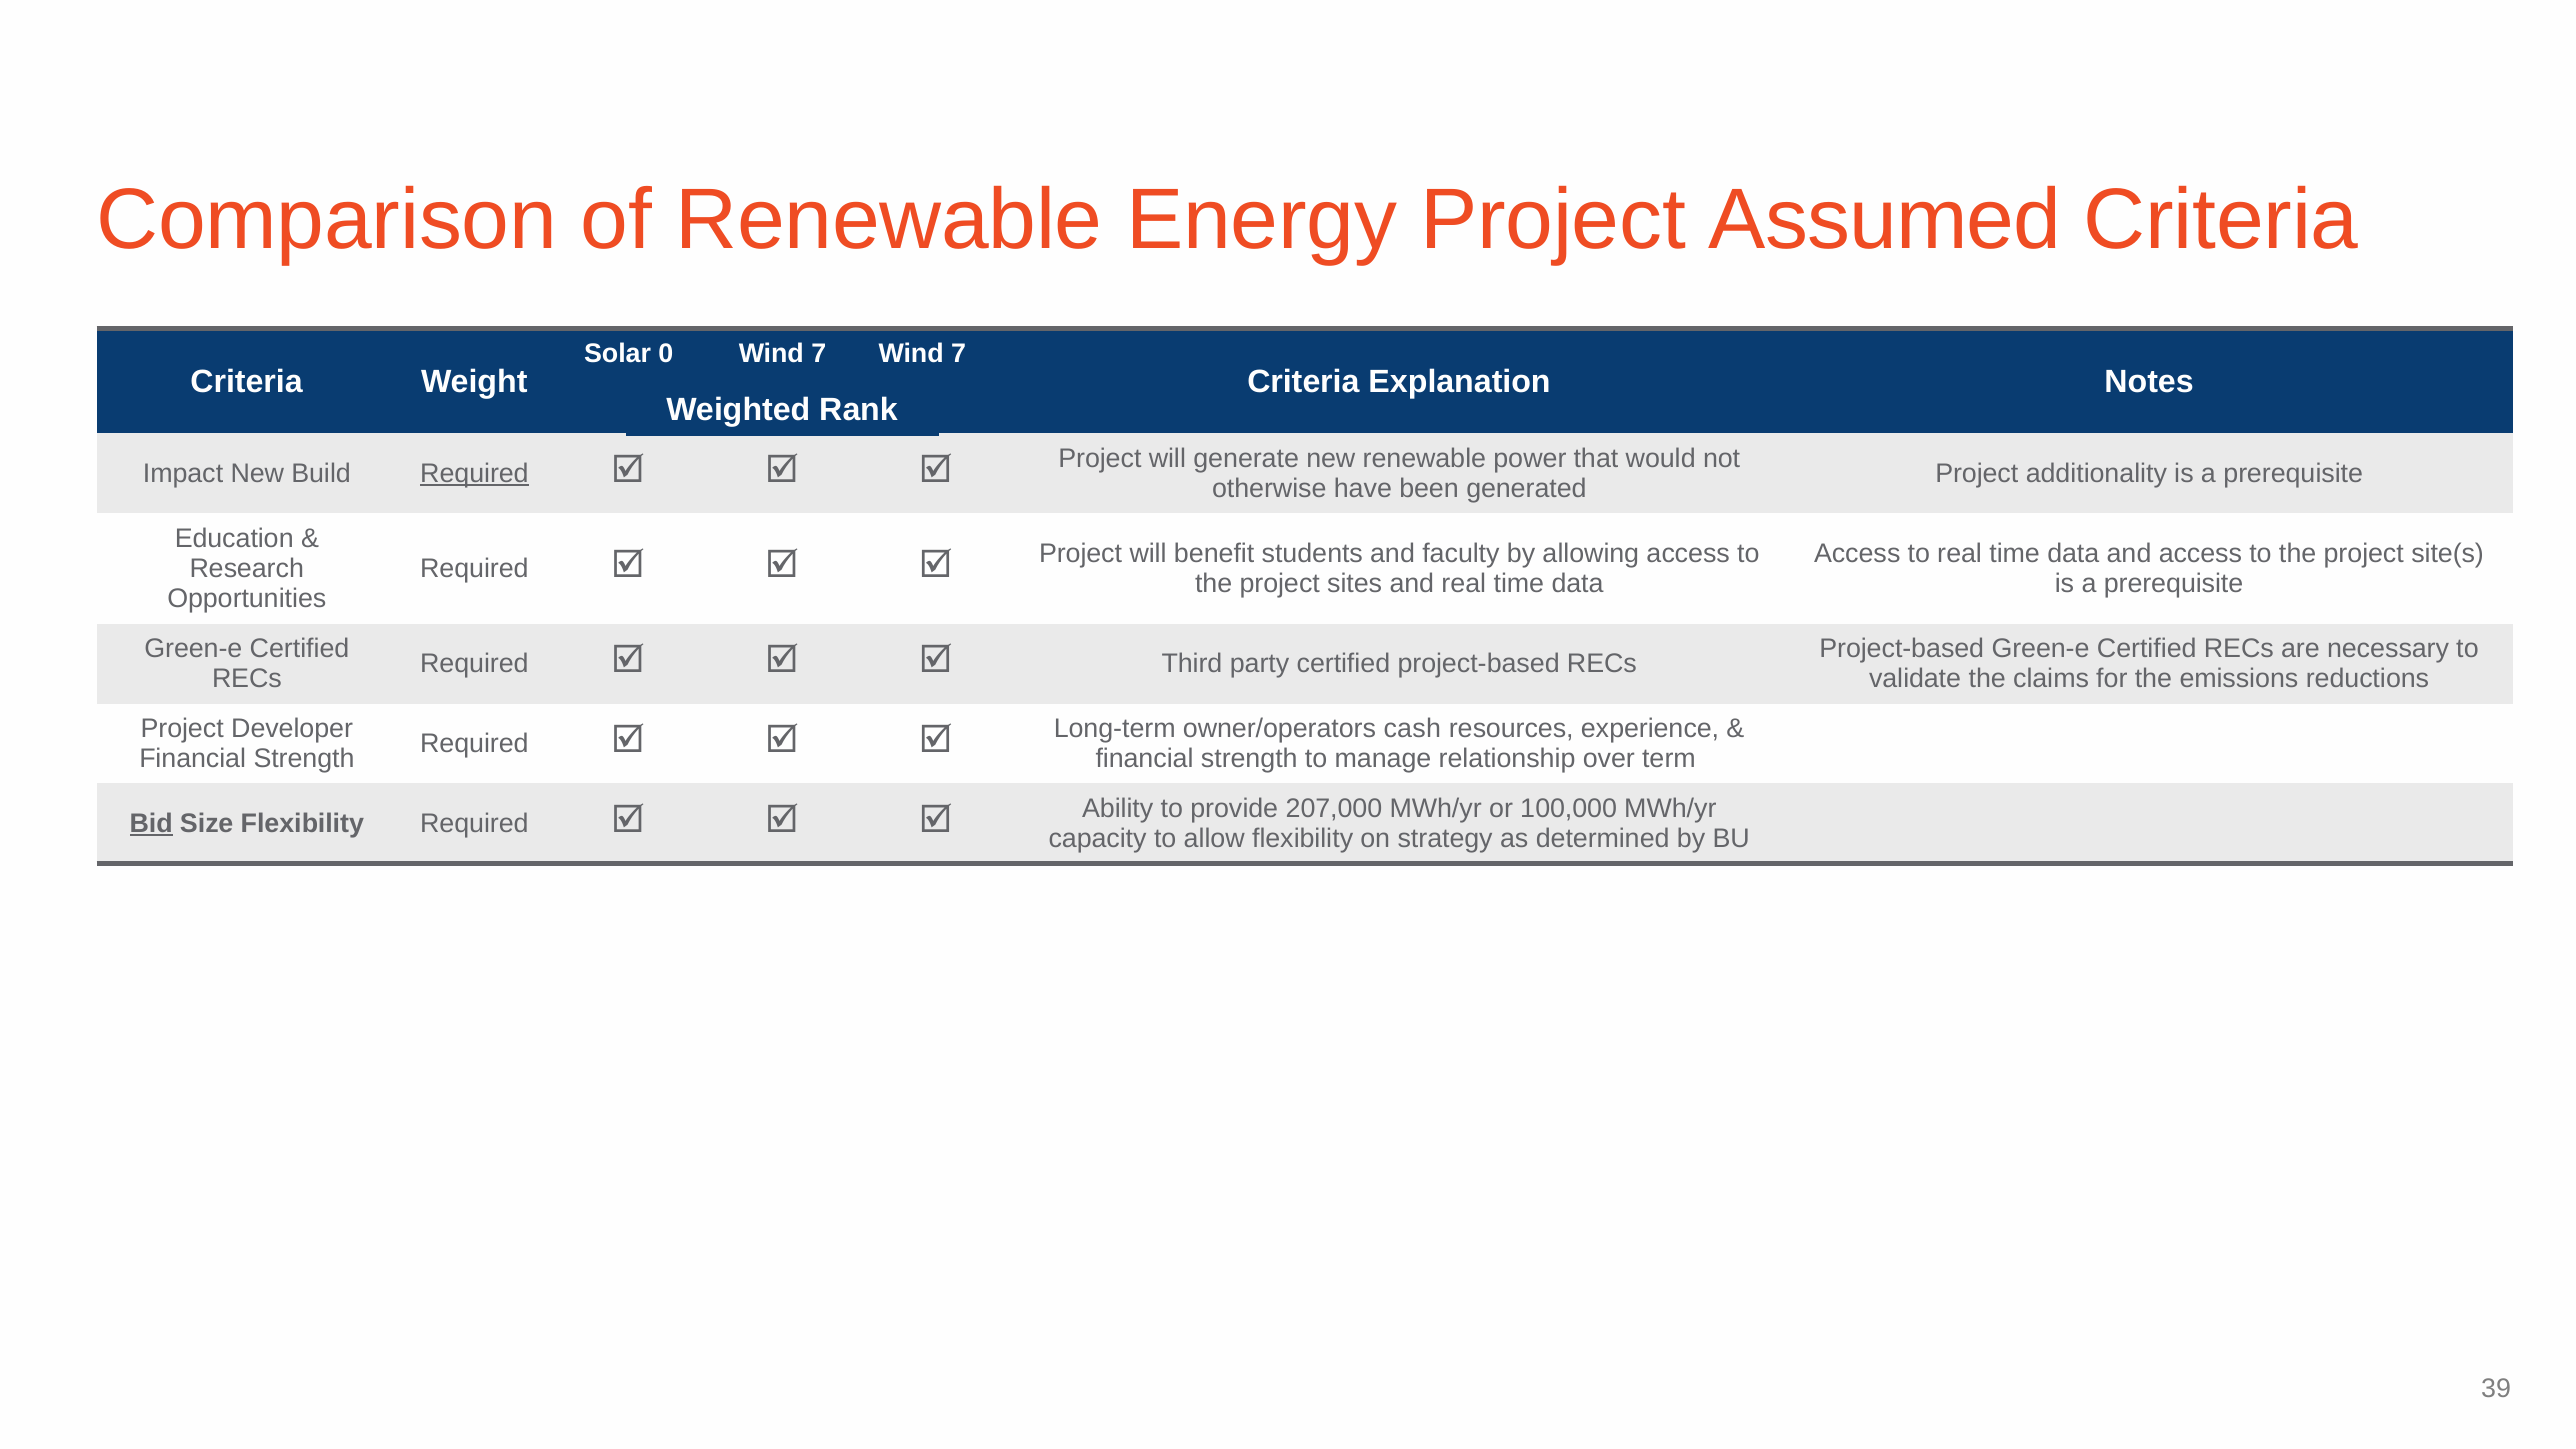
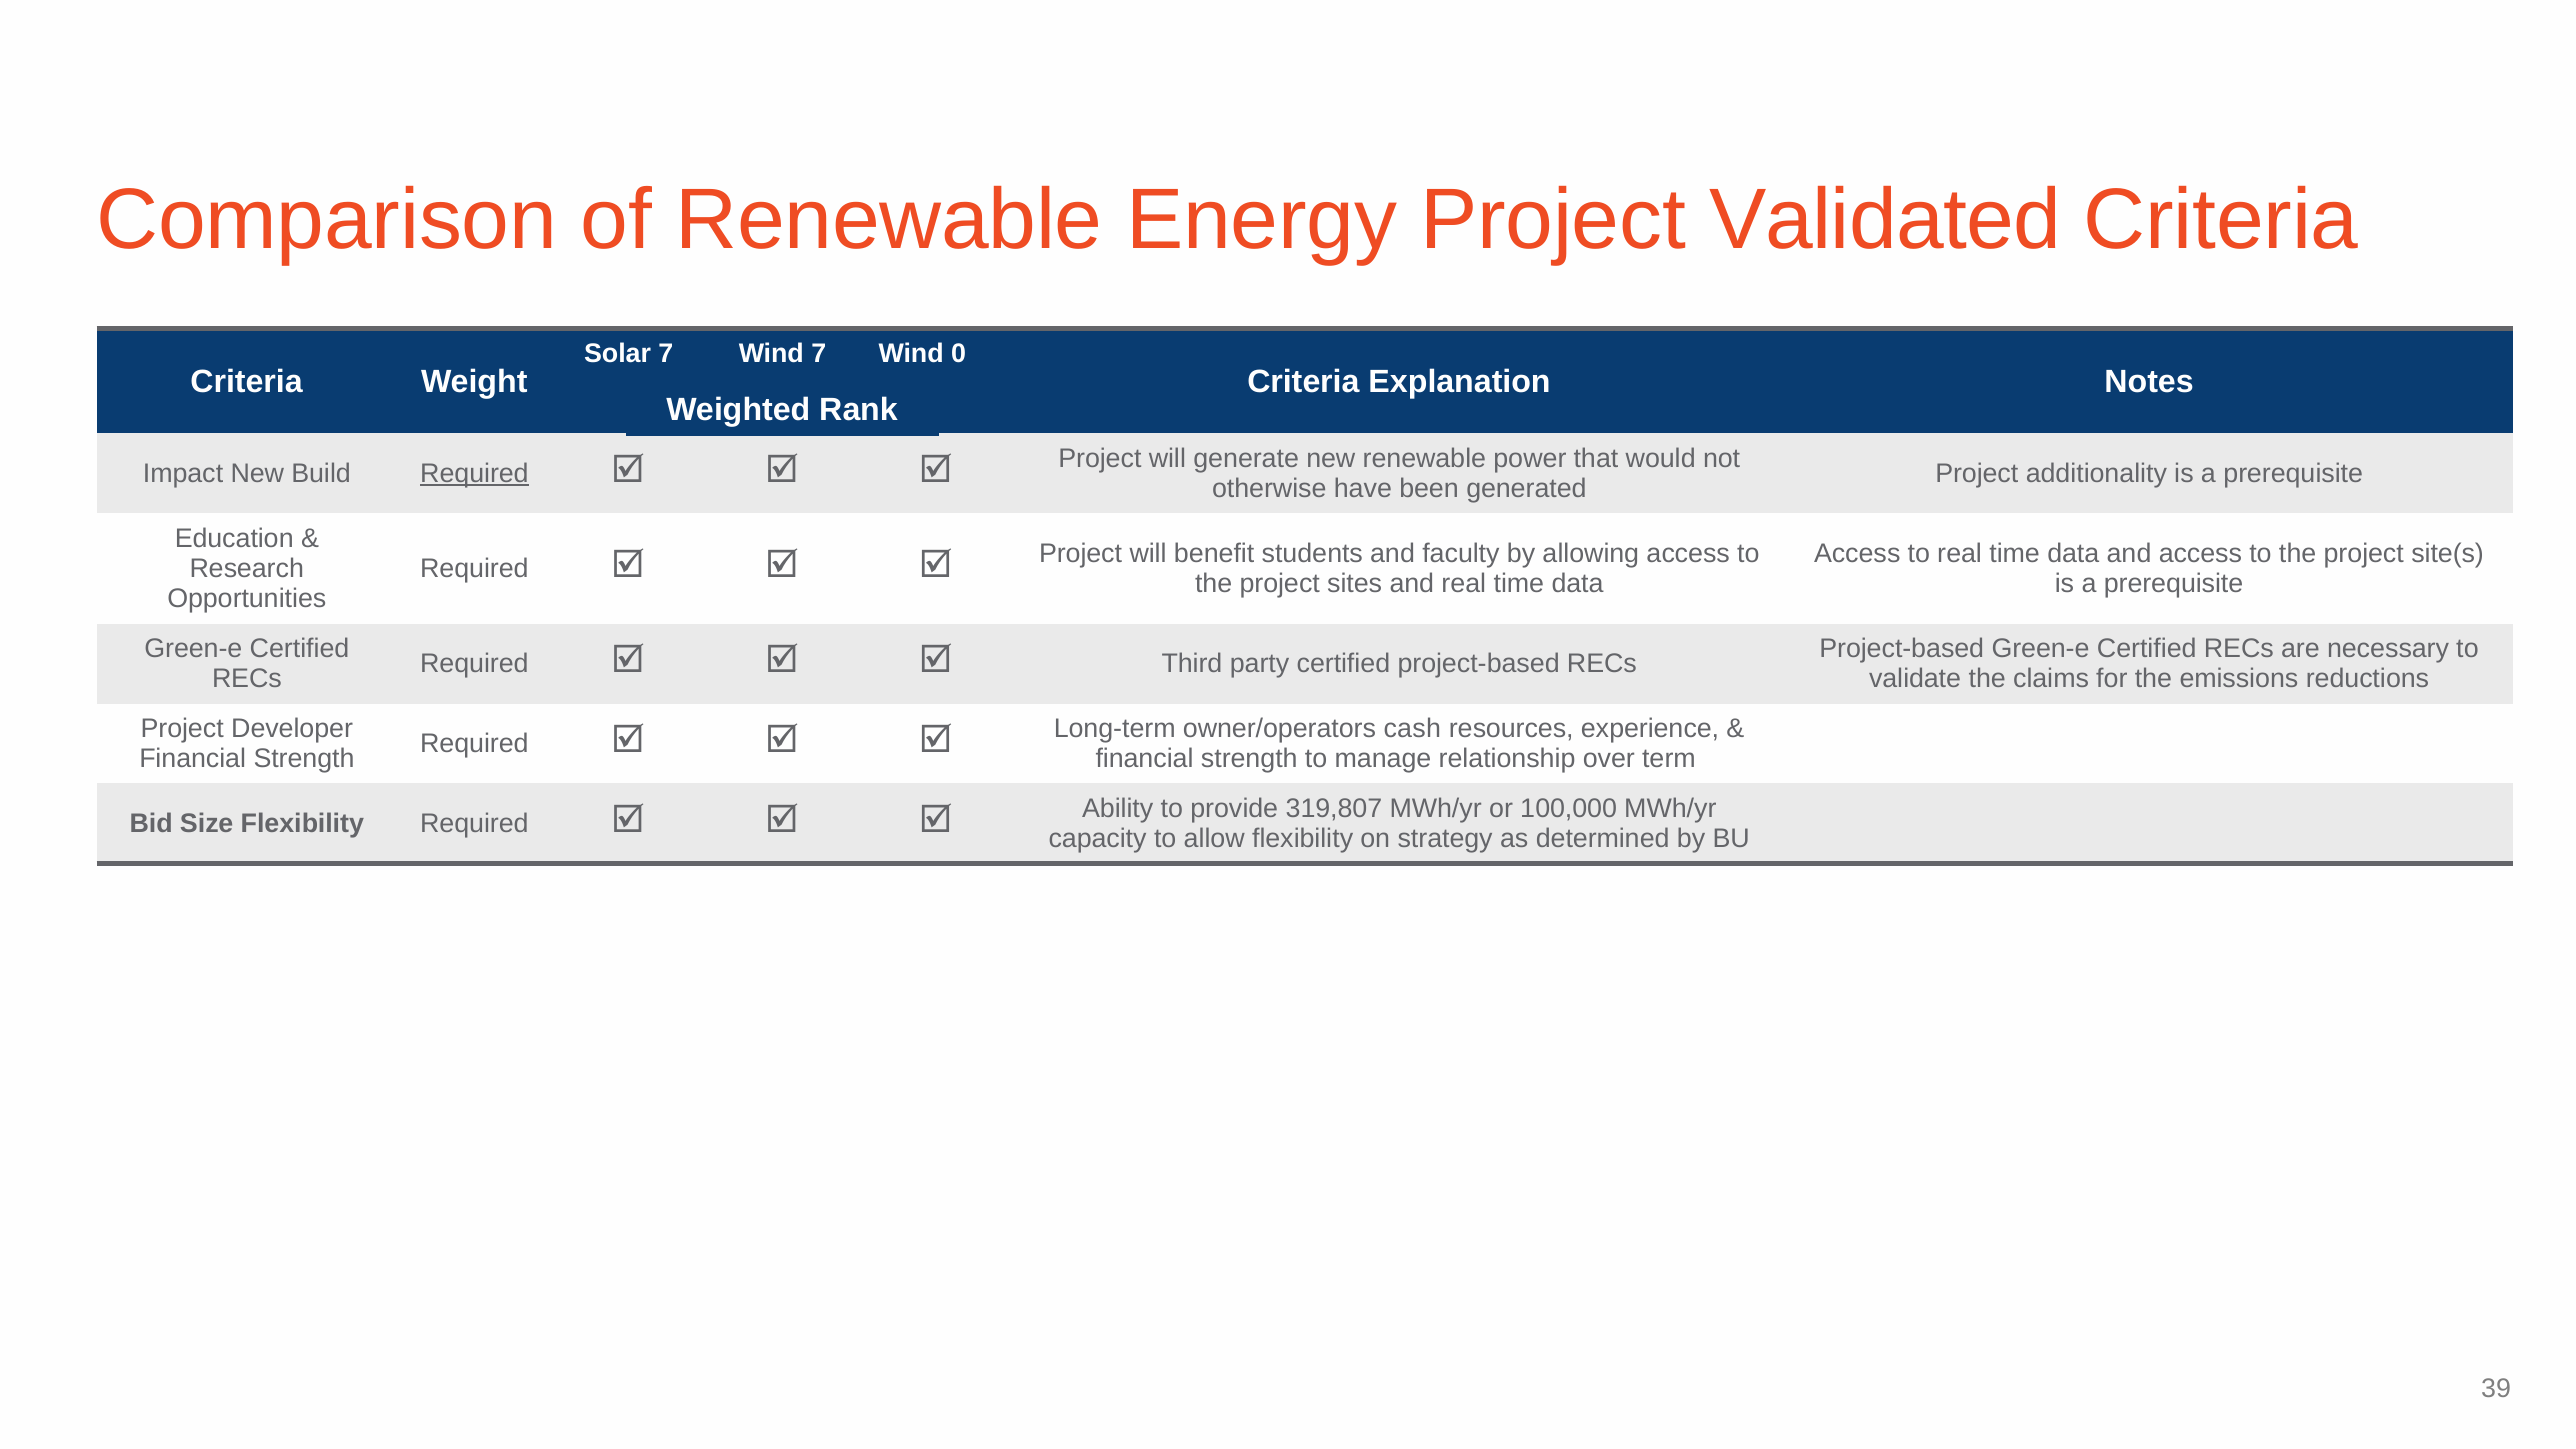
Assumed: Assumed -> Validated
Solar 0: 0 -> 7
7 Wind 7: 7 -> 0
Bid underline: present -> none
207,000: 207,000 -> 319,807
